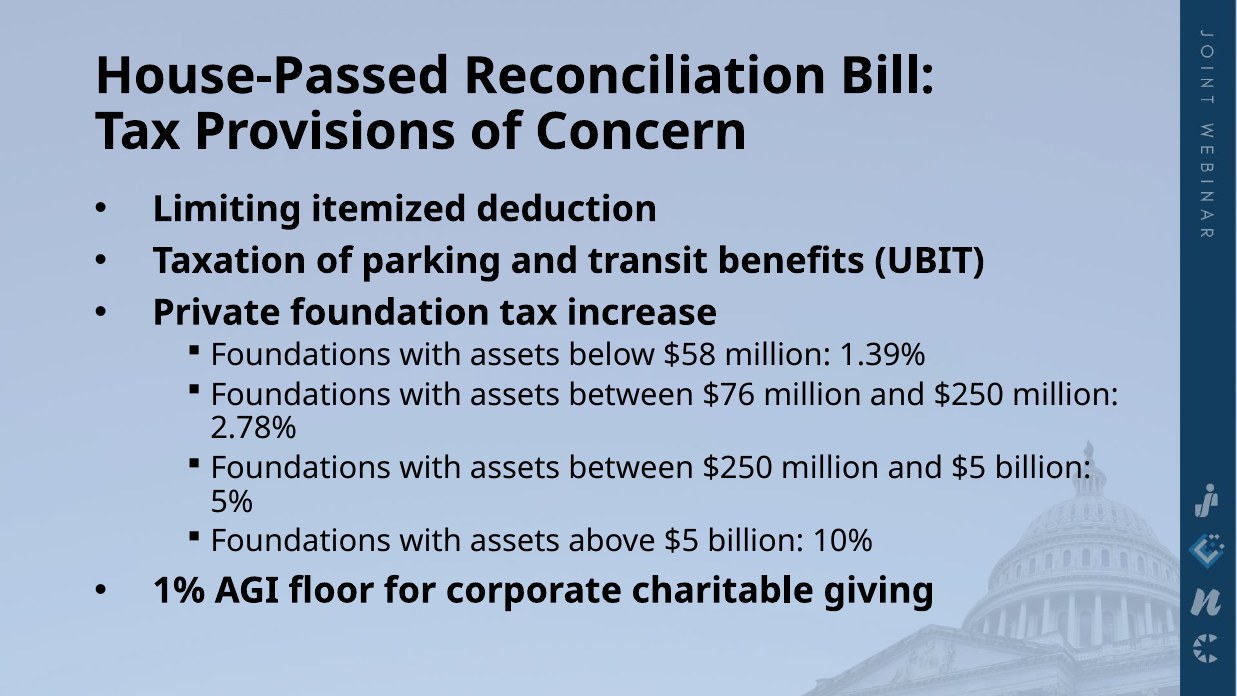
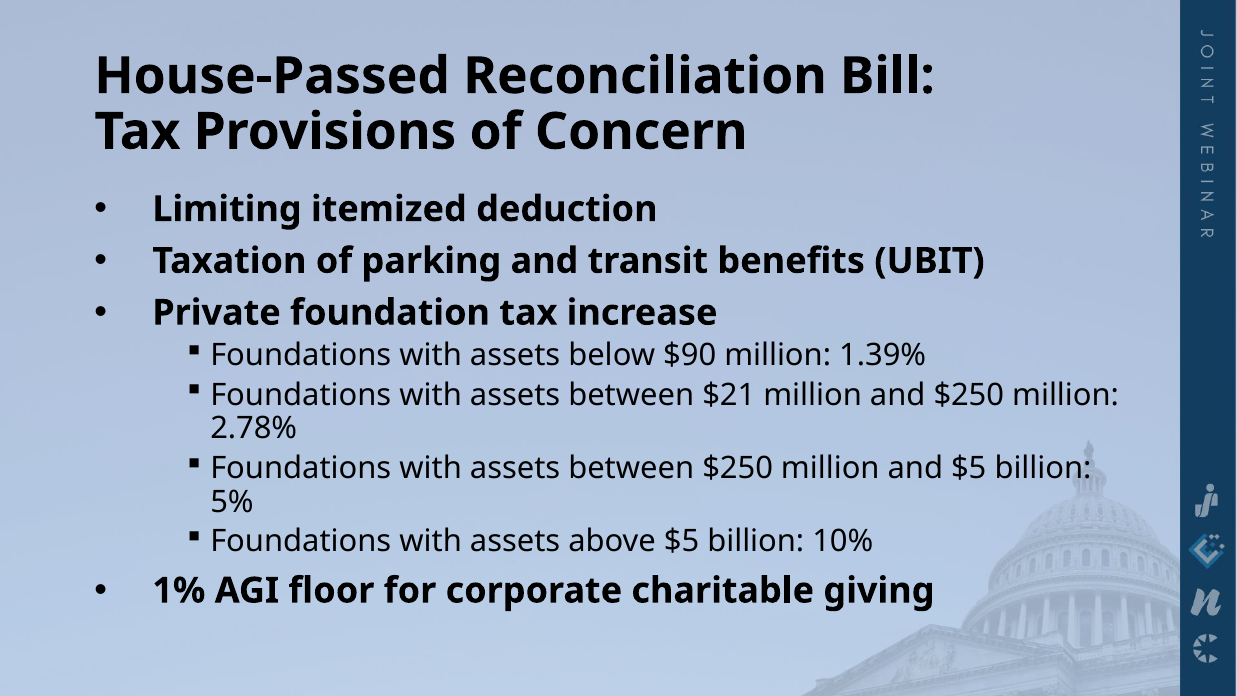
$58: $58 -> $90
$76: $76 -> $21
